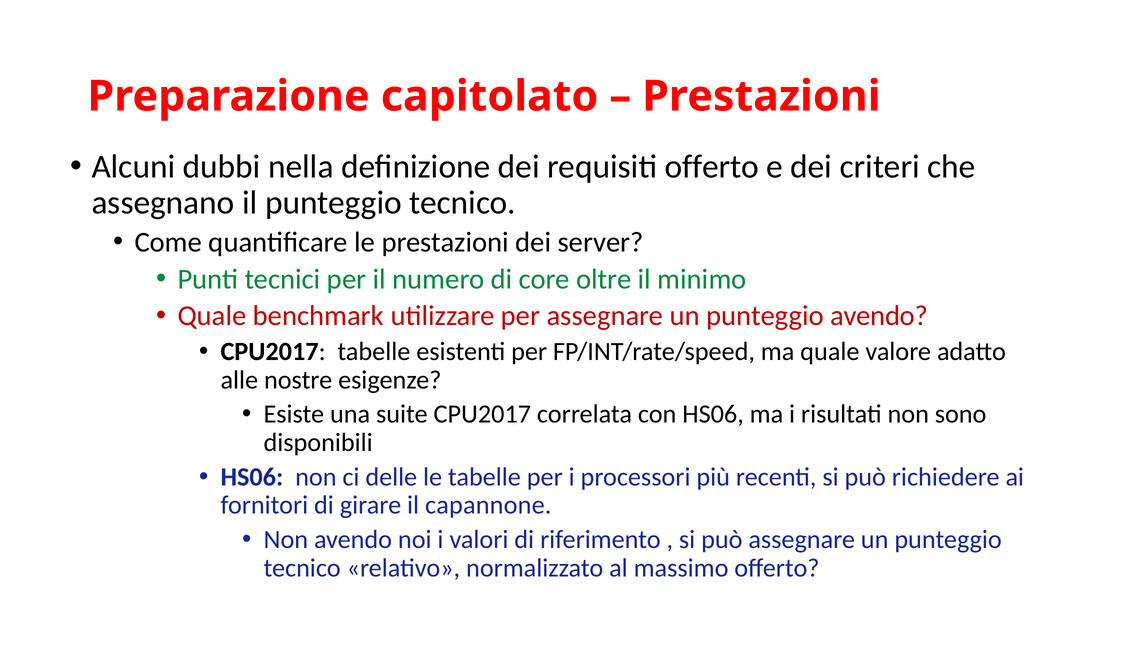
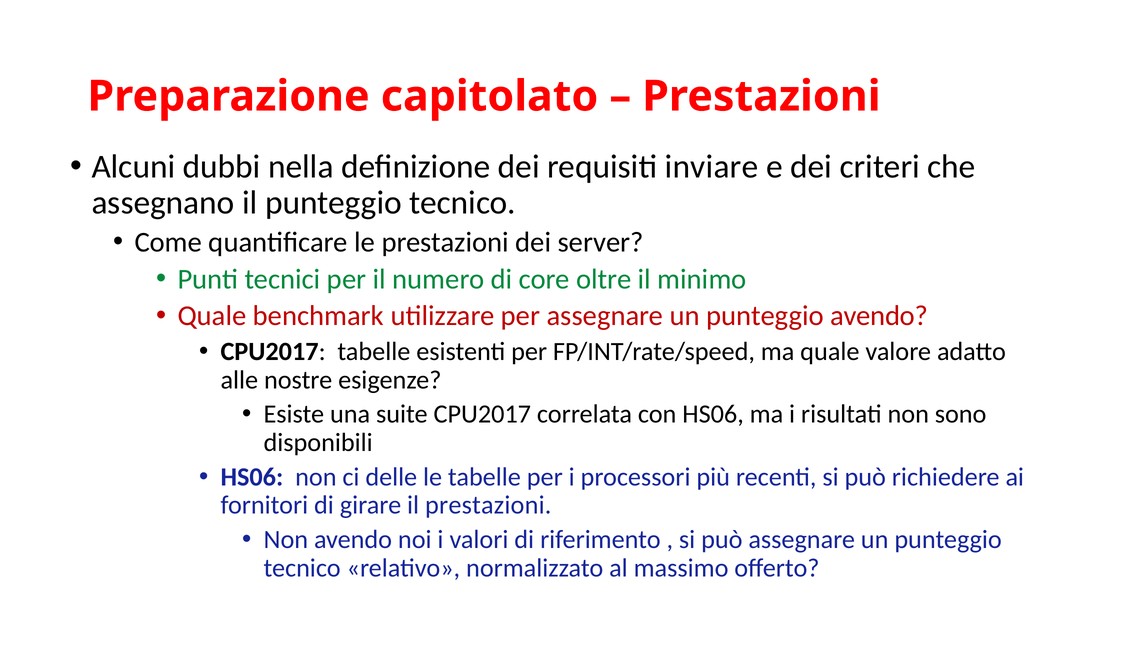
requisiti offerto: offerto -> inviare
il capannone: capannone -> prestazioni
